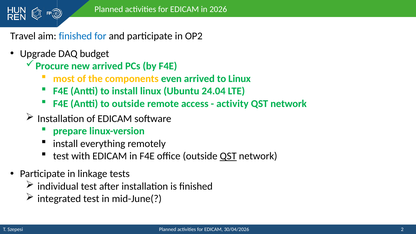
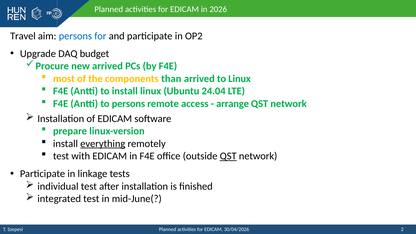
aim finished: finished -> persons
even: even -> than
to outside: outside -> persons
activity: activity -> arrange
everything underline: none -> present
